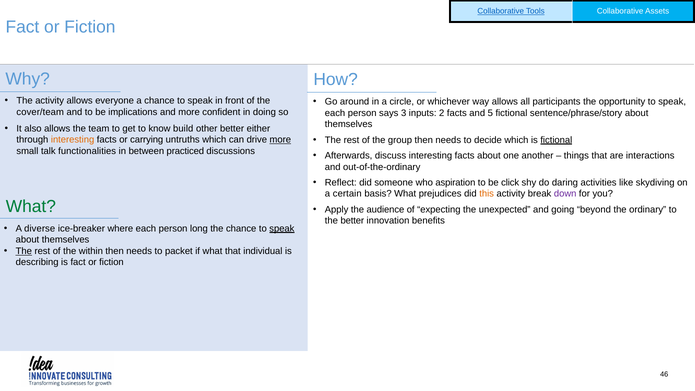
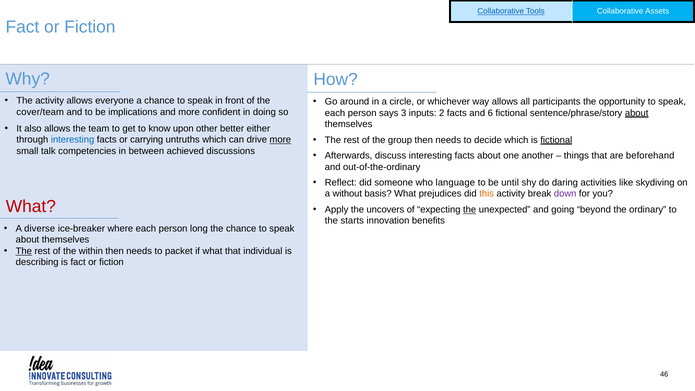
5: 5 -> 6
about at (637, 113) underline: none -> present
build: build -> upon
interesting at (73, 140) colour: orange -> blue
functionalities: functionalities -> competencies
practiced: practiced -> achieved
interactions: interactions -> beforehand
aspiration: aspiration -> language
click: click -> until
certain: certain -> without
What at (31, 207) colour: green -> red
audience: audience -> uncovers
the at (470, 209) underline: none -> present
the better: better -> starts
speak at (282, 228) underline: present -> none
